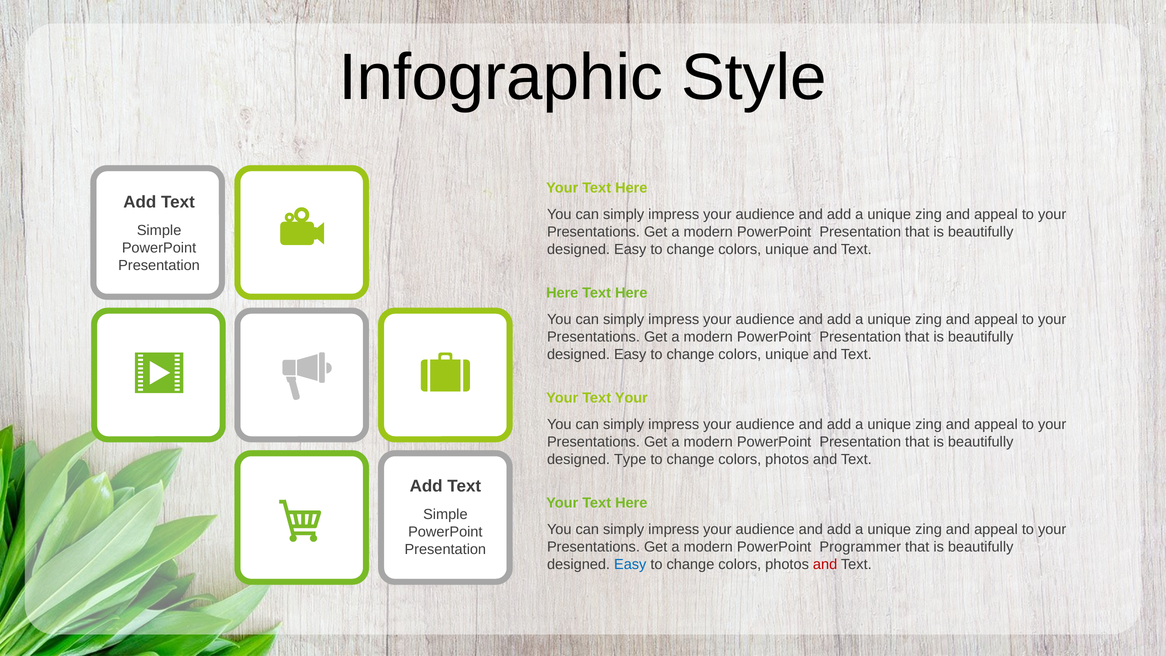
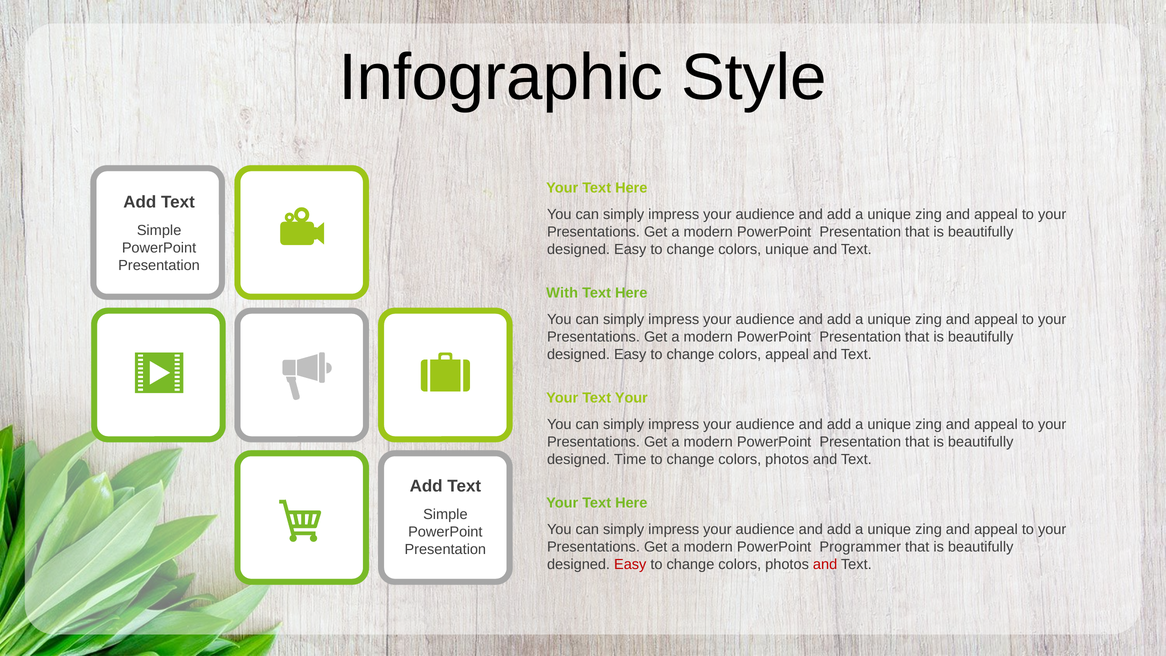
Here at (562, 293): Here -> With
unique at (787, 354): unique -> appeal
Type: Type -> Time
Easy at (630, 564) colour: blue -> red
